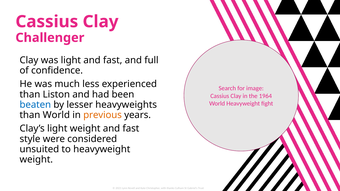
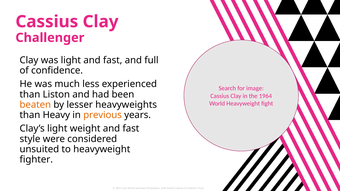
beaten colour: blue -> orange
than World: World -> Heavy
weight at (36, 160): weight -> fighter
